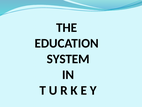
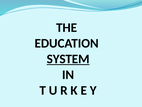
SYSTEM underline: none -> present
